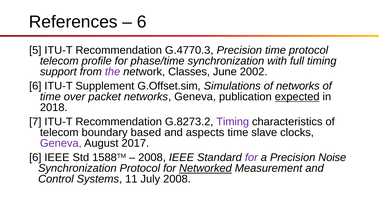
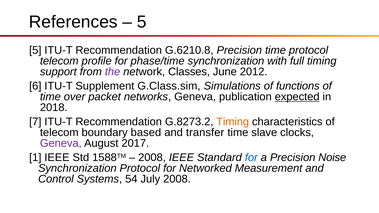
6 at (142, 22): 6 -> 5
G.4770.3: G.4770.3 -> G.6210.8
2002: 2002 -> 2012
G.Offset.sim: G.Offset.sim -> G.Class.sim
of networks: networks -> functions
Timing at (233, 122) colour: purple -> orange
aspects: aspects -> transfer
6 at (35, 158): 6 -> 1
for at (251, 158) colour: purple -> blue
Networked underline: present -> none
11: 11 -> 54
